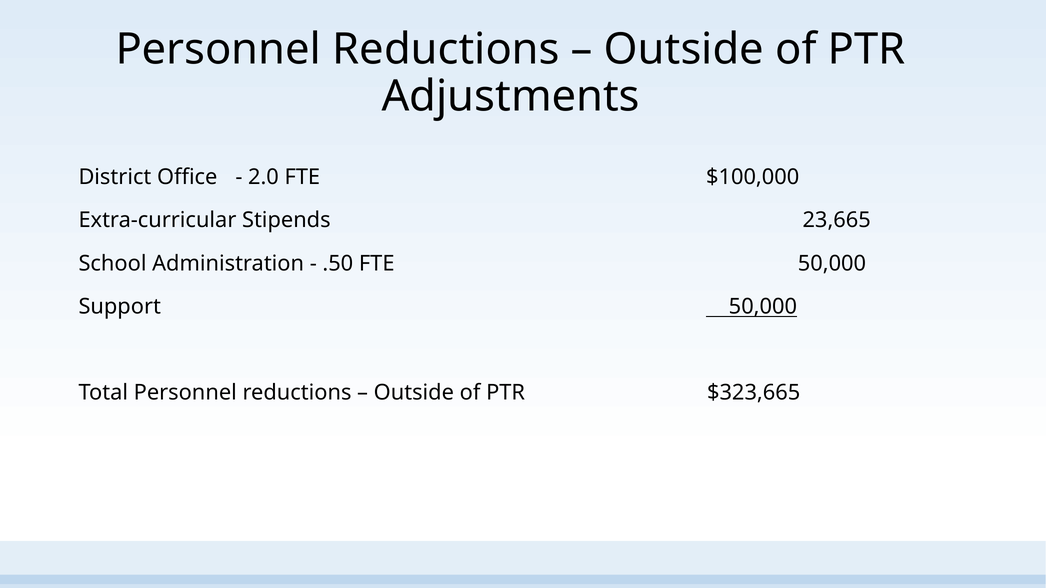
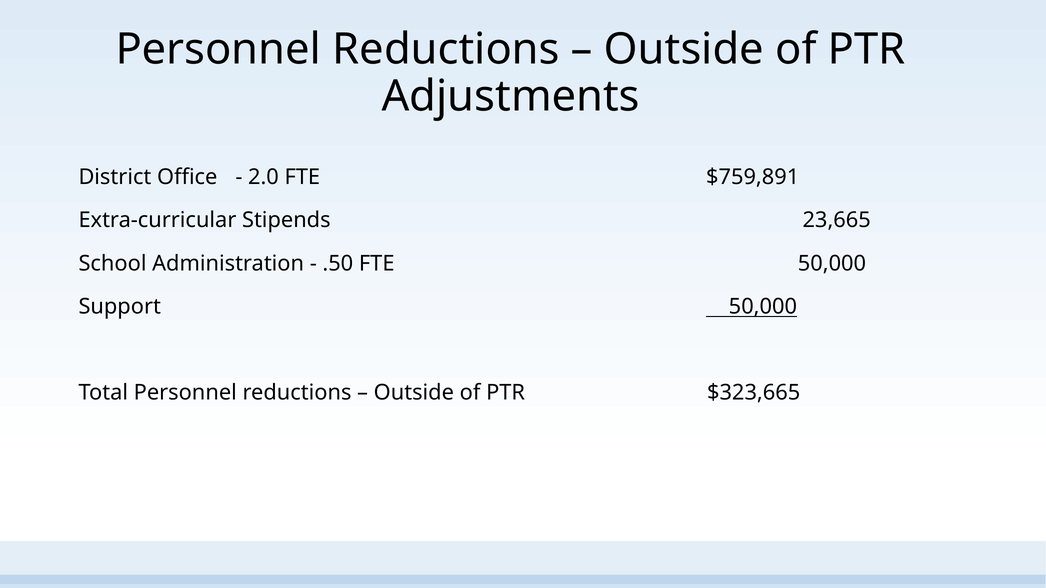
$100,000: $100,000 -> $759,891
